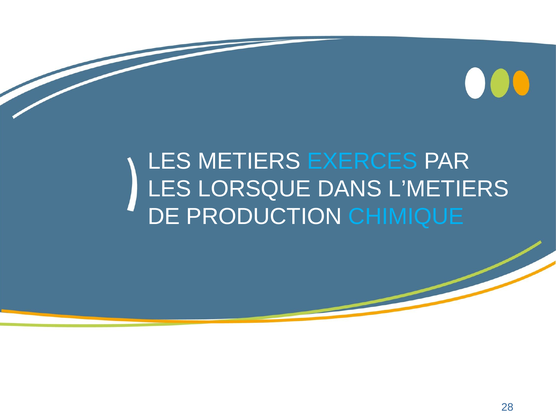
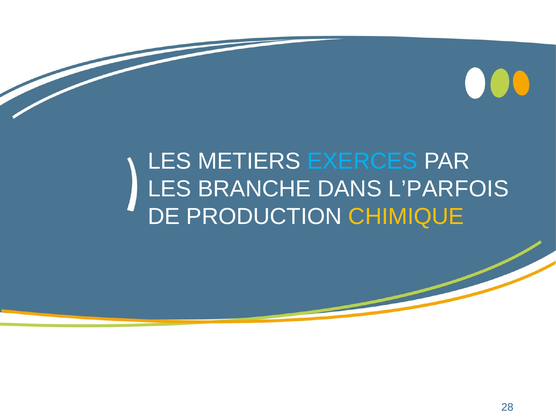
LORSQUE: LORSQUE -> BRANCHE
L’METIERS: L’METIERS -> L’PARFOIS
CHIMIQUE colour: light blue -> yellow
